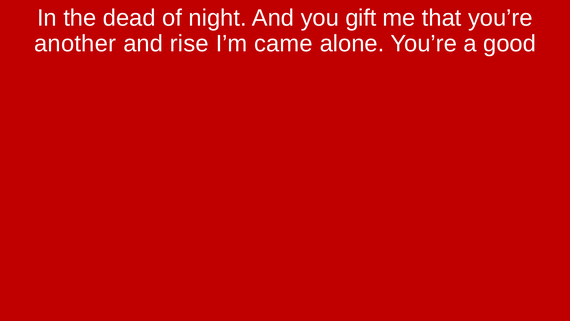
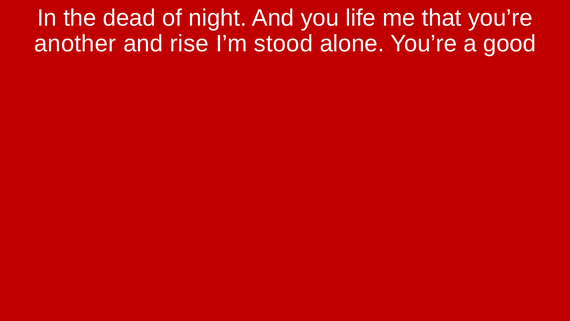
gift: gift -> life
came: came -> stood
